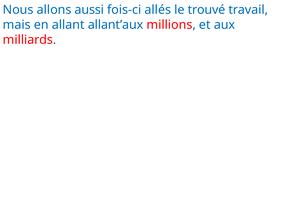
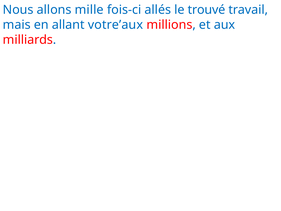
aussi: aussi -> mille
allant’aux: allant’aux -> votre’aux
